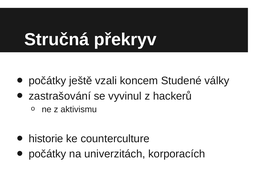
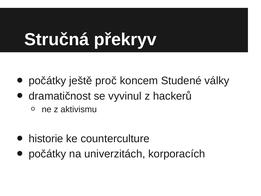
vzali: vzali -> proč
zastrašování: zastrašování -> dramatičnost
